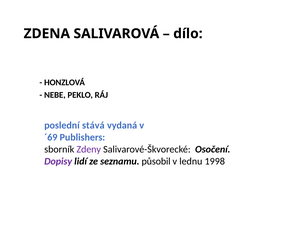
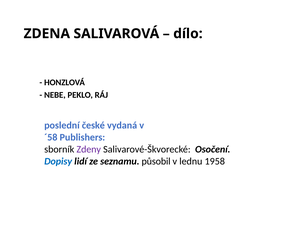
stává: stává -> české
´69: ´69 -> ´58
Dopisy colour: purple -> blue
1998: 1998 -> 1958
